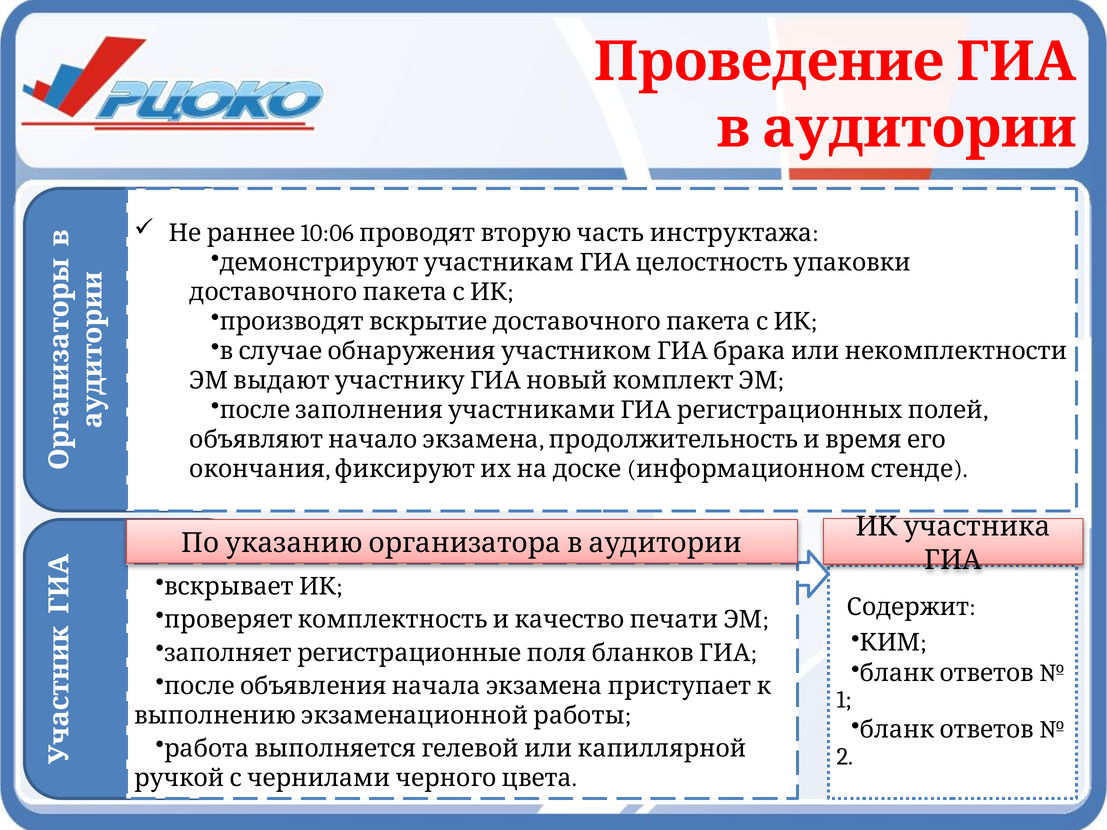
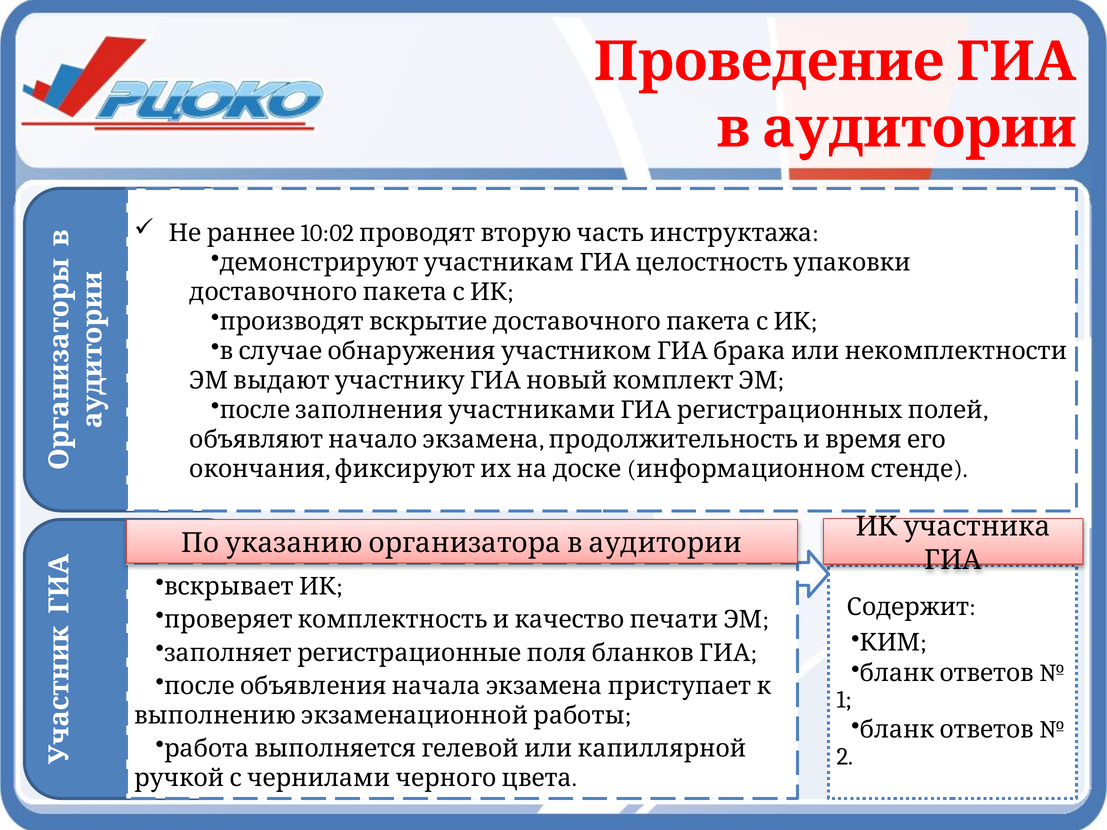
10:06: 10:06 -> 10:02
